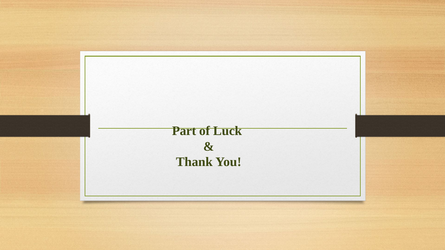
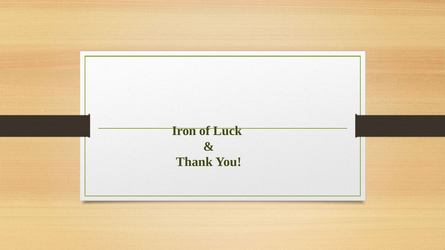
Part: Part -> Iron
